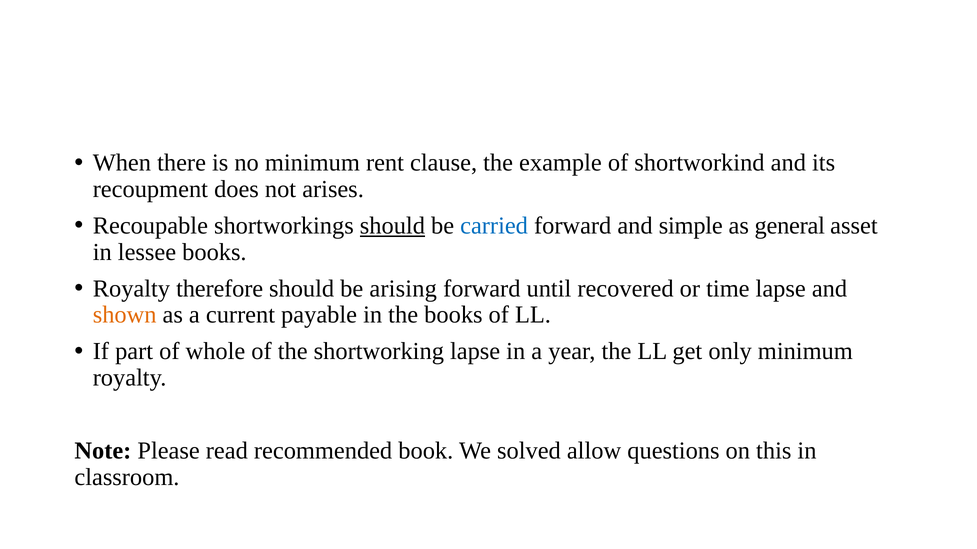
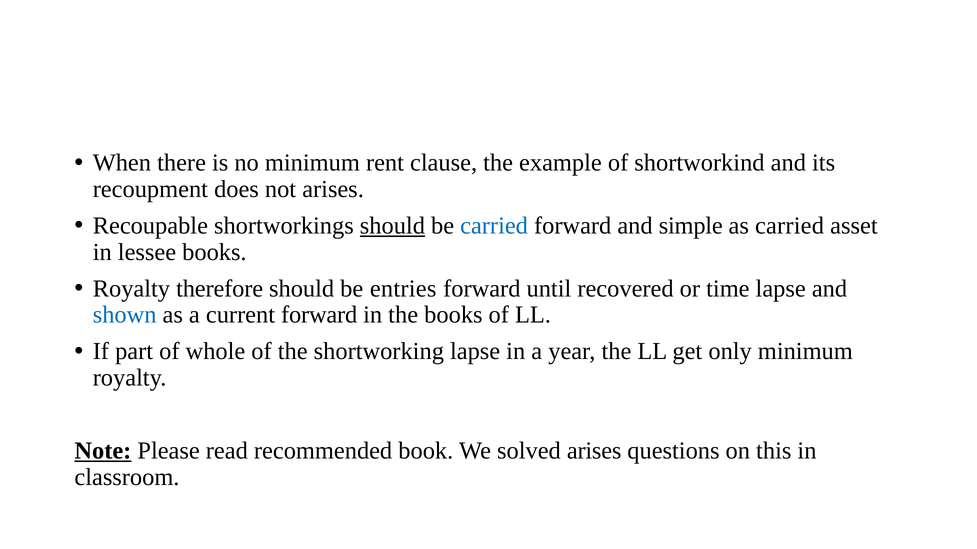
as general: general -> carried
arising: arising -> entries
shown colour: orange -> blue
current payable: payable -> forward
Note underline: none -> present
solved allow: allow -> arises
